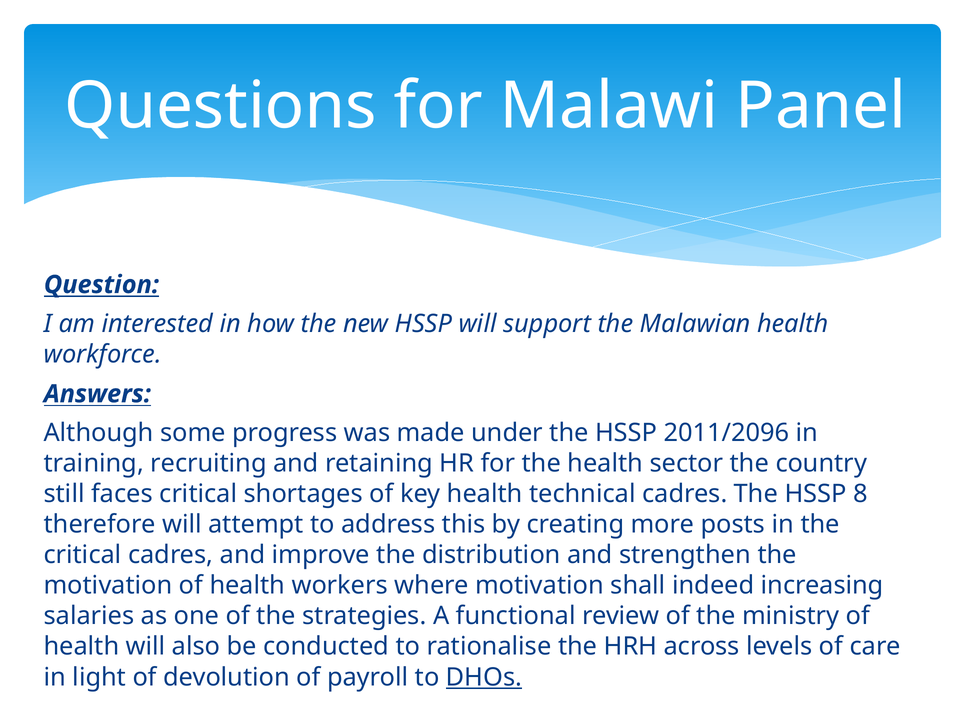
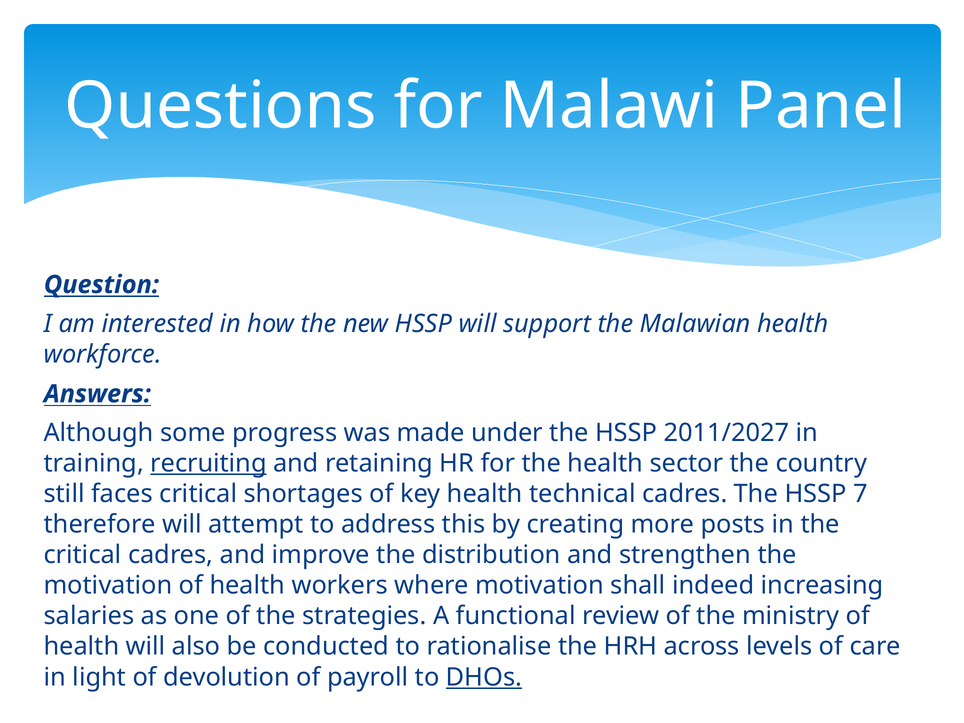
2011/2096: 2011/2096 -> 2011/2027
recruiting underline: none -> present
8: 8 -> 7
